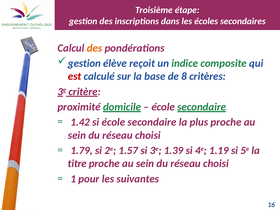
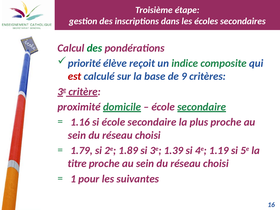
des at (95, 48) colour: orange -> green
gestion at (84, 63): gestion -> priorité
8: 8 -> 9
1.42: 1.42 -> 1.16
1.57: 1.57 -> 1.89
